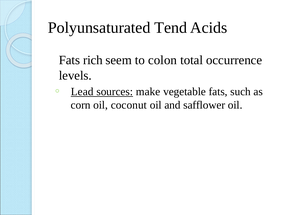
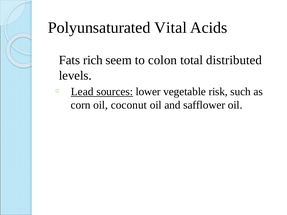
Tend: Tend -> Vital
occurrence: occurrence -> distributed
make: make -> lower
vegetable fats: fats -> risk
